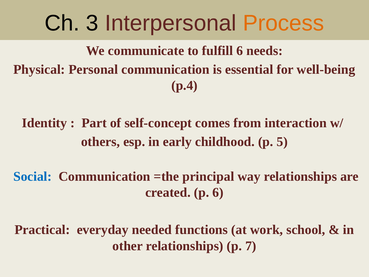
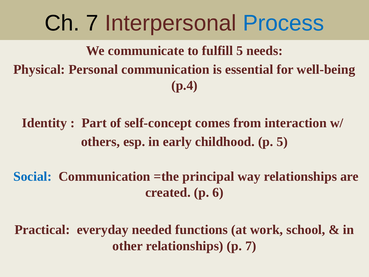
Ch 3: 3 -> 7
Process colour: orange -> blue
fulfill 6: 6 -> 5
